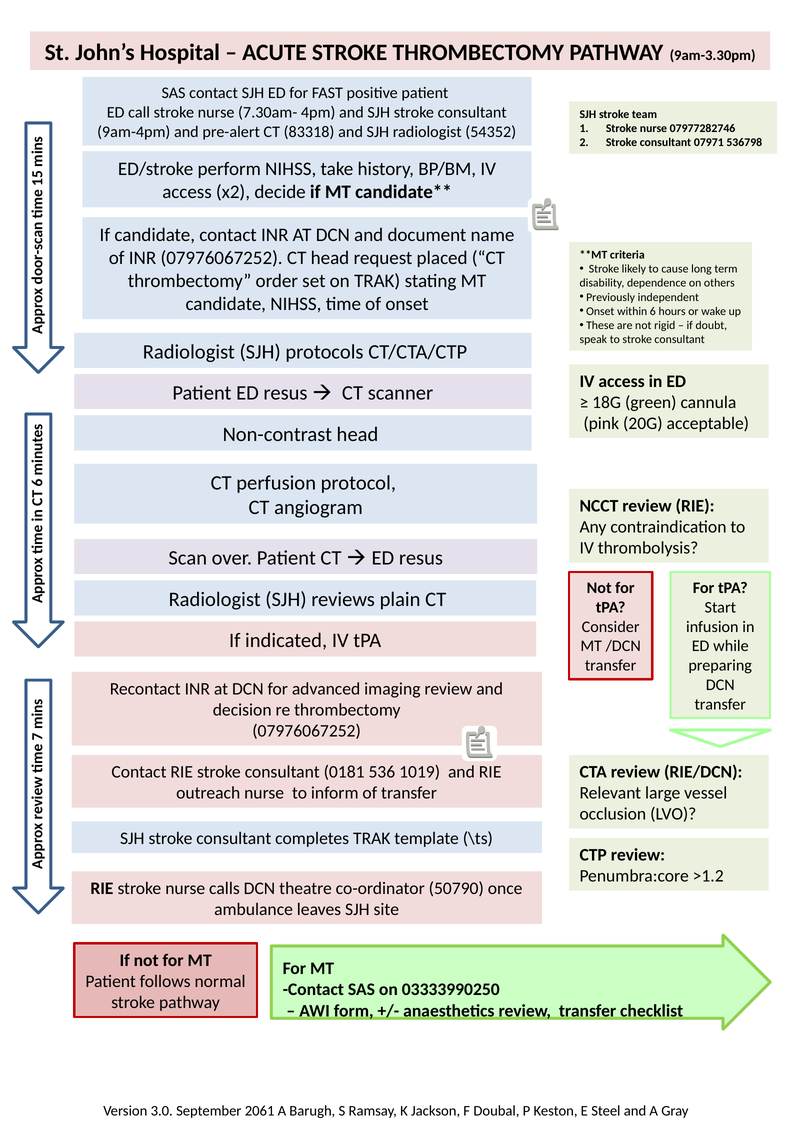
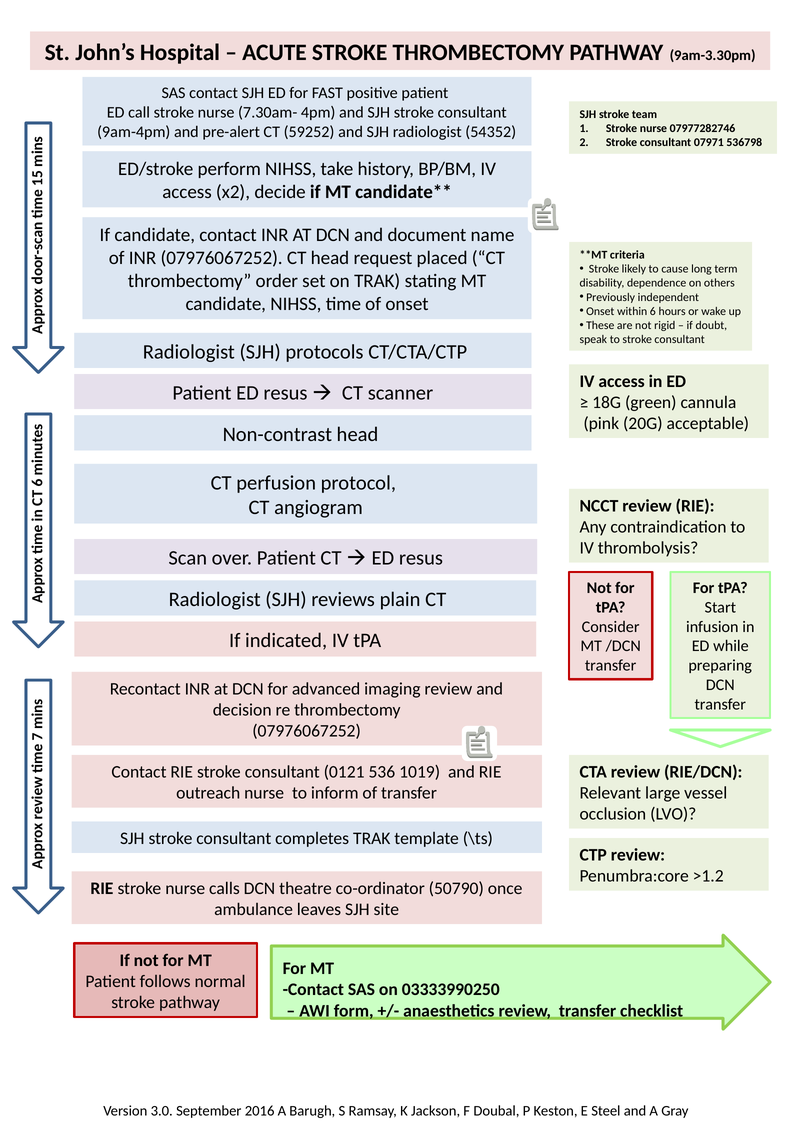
83318: 83318 -> 59252
0181: 0181 -> 0121
2061: 2061 -> 2016
